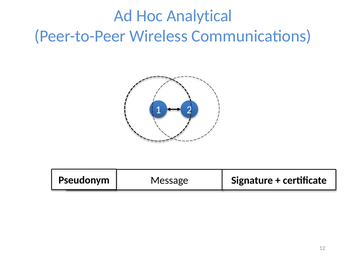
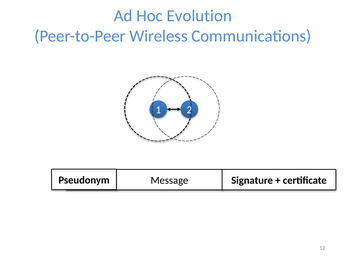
Analytical: Analytical -> Evolution
